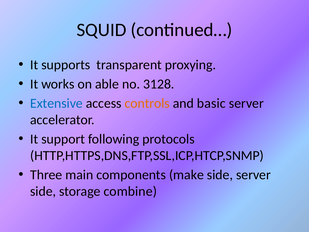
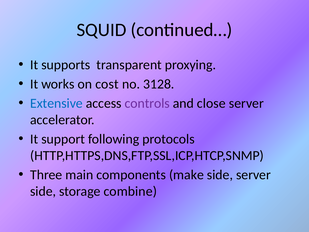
able: able -> cost
controls colour: orange -> purple
basic: basic -> close
